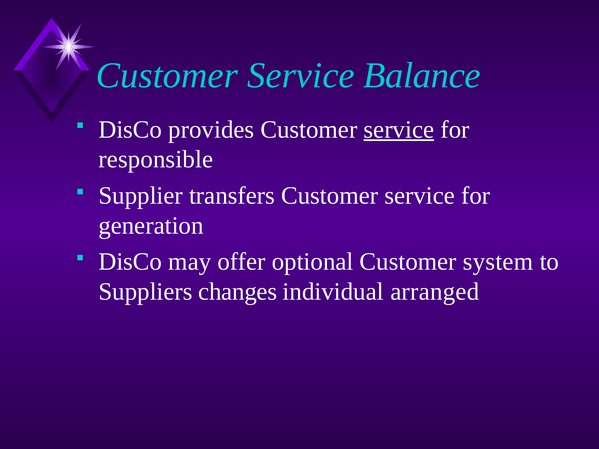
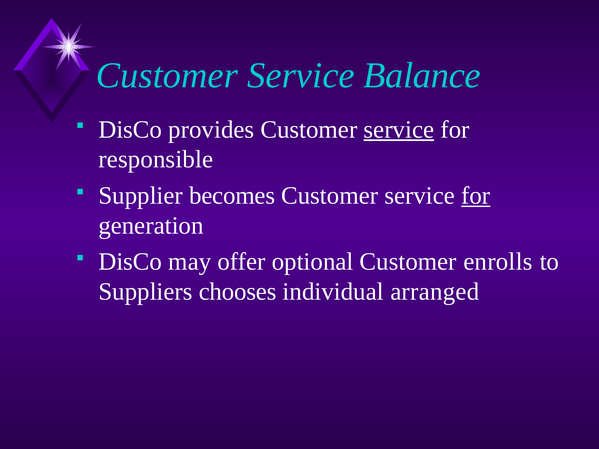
transfers: transfers -> becomes
for at (476, 196) underline: none -> present
system: system -> enrolls
changes: changes -> chooses
